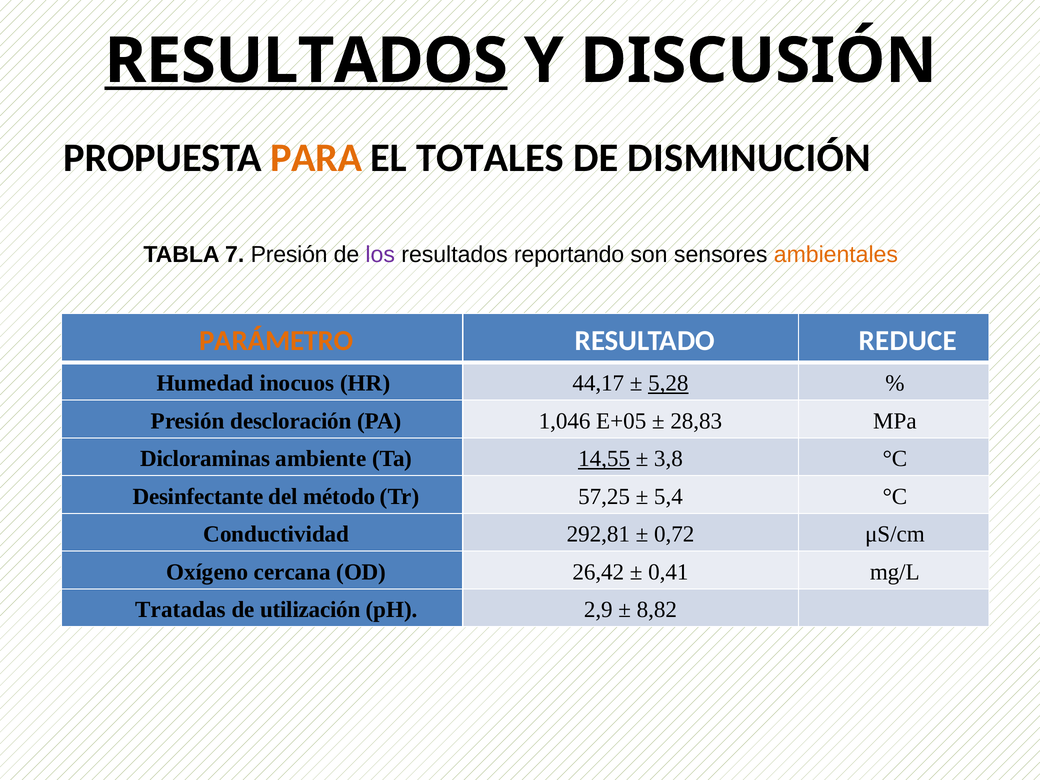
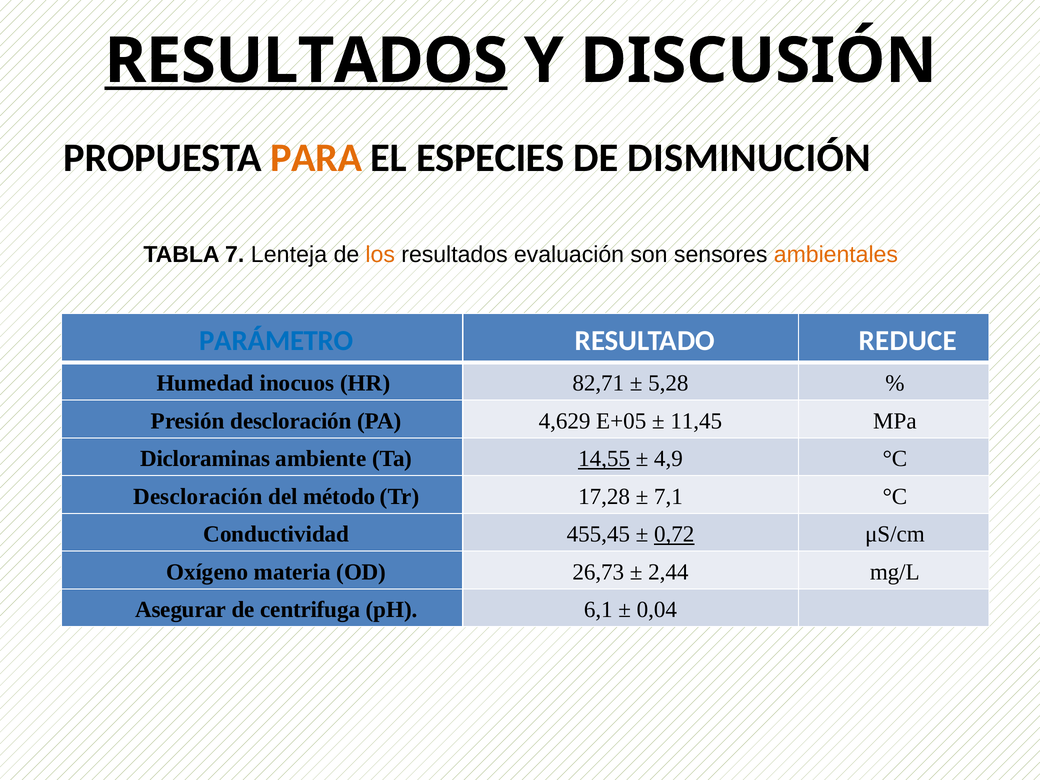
TOTALES: TOTALES -> ESPECIES
7 Presión: Presión -> Lenteja
los colour: purple -> orange
reportando: reportando -> evaluación
PARÁMETRO colour: orange -> blue
44,17: 44,17 -> 82,71
5,28 underline: present -> none
1,046: 1,046 -> 4,629
28,83: 28,83 -> 11,45
3,8: 3,8 -> 4,9
Desinfectante at (198, 497): Desinfectante -> Descloración
57,25: 57,25 -> 17,28
5,4: 5,4 -> 7,1
292,81: 292,81 -> 455,45
0,72 underline: none -> present
cercana: cercana -> materia
26,42: 26,42 -> 26,73
0,41: 0,41 -> 2,44
Tratadas: Tratadas -> Asegurar
utilización: utilización -> centrifuga
2,9: 2,9 -> 6,1
8,82: 8,82 -> 0,04
